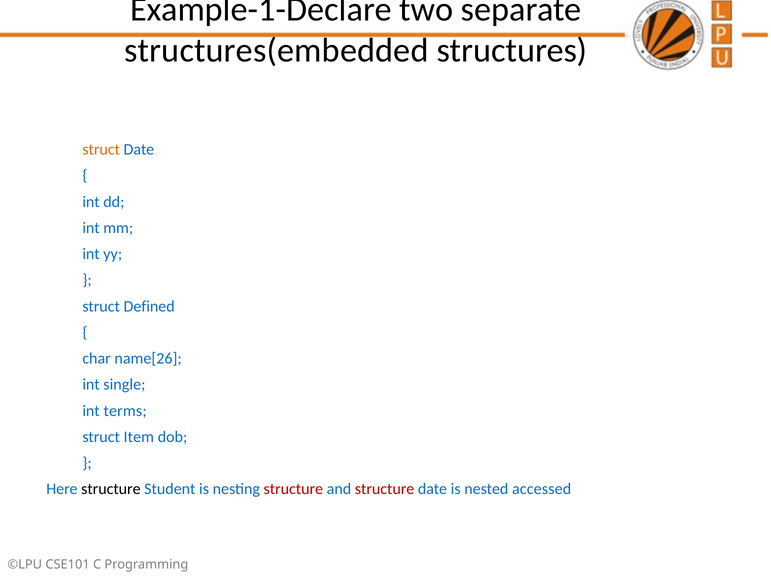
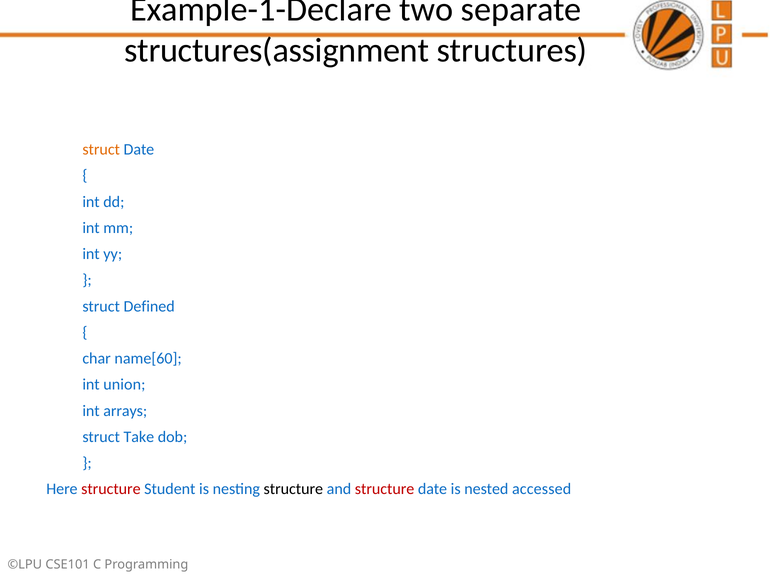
structures(embedded: structures(embedded -> structures(assignment
name[26: name[26 -> name[60
single: single -> union
terms: terms -> arrays
Item: Item -> Take
structure at (111, 489) colour: black -> red
structure at (293, 489) colour: red -> black
